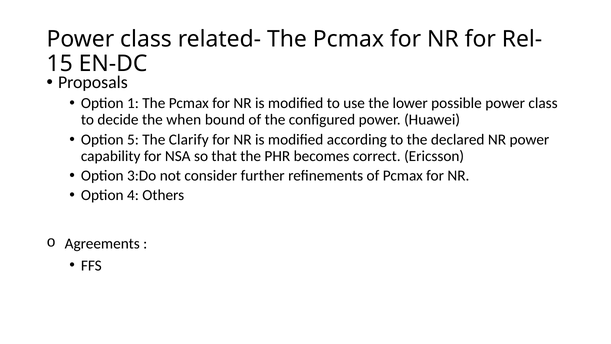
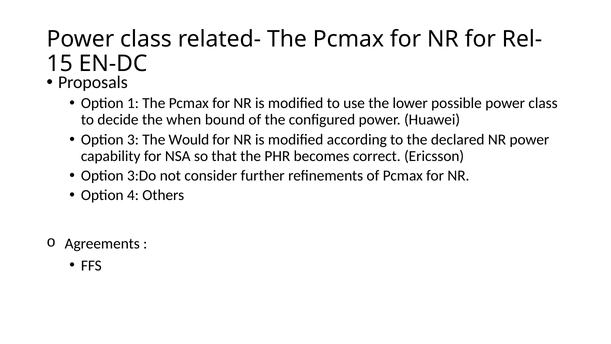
5: 5 -> 3
Clarify: Clarify -> Would
